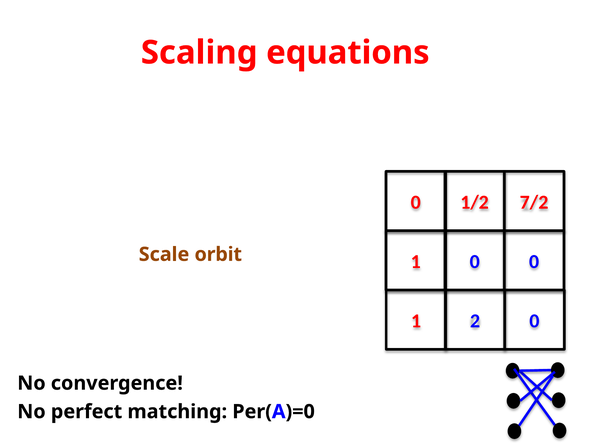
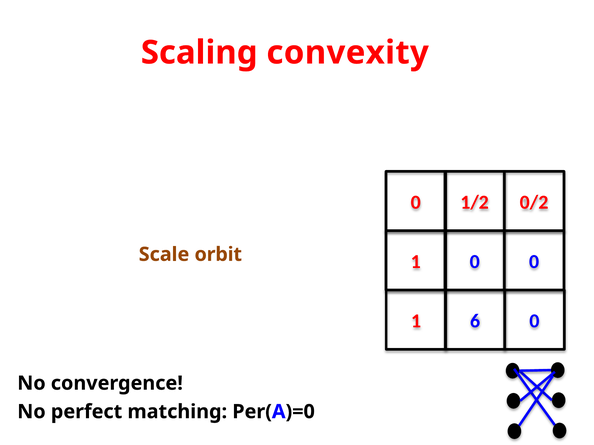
equations: equations -> convexity
7/2: 7/2 -> 0/2
2: 2 -> 6
